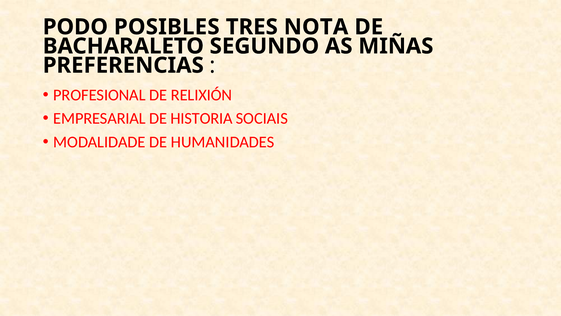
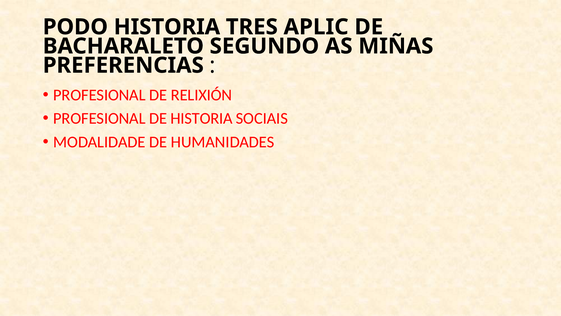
PODO POSIBLES: POSIBLES -> HISTORIA
NOTA: NOTA -> APLIC
EMPRESARIAL at (99, 118): EMPRESARIAL -> PROFESIONAL
